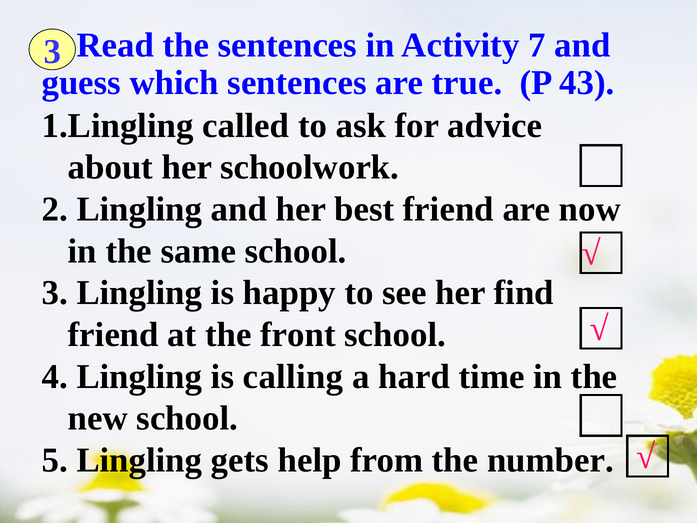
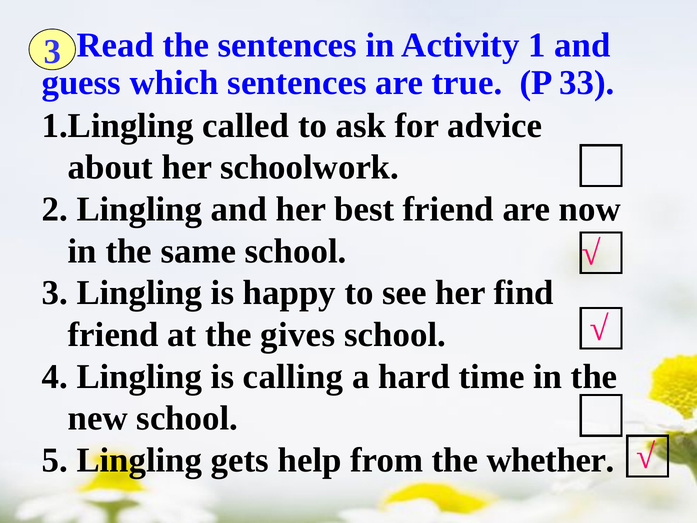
7: 7 -> 1
43: 43 -> 33
front: front -> gives
number: number -> whether
